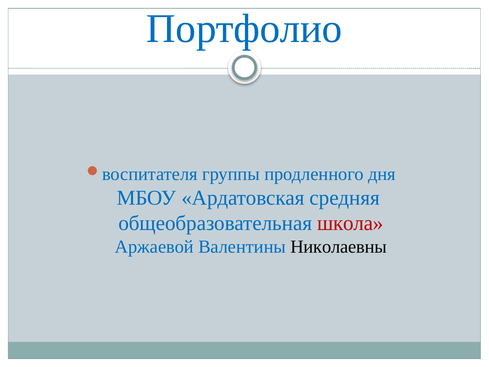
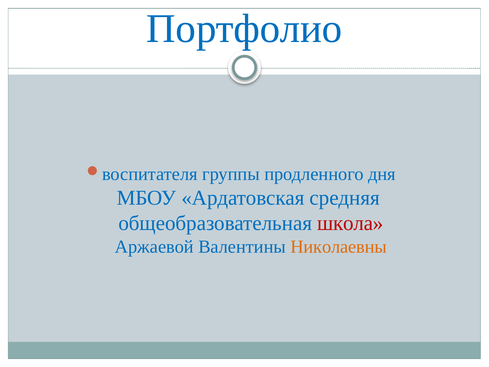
Николаевны colour: black -> orange
